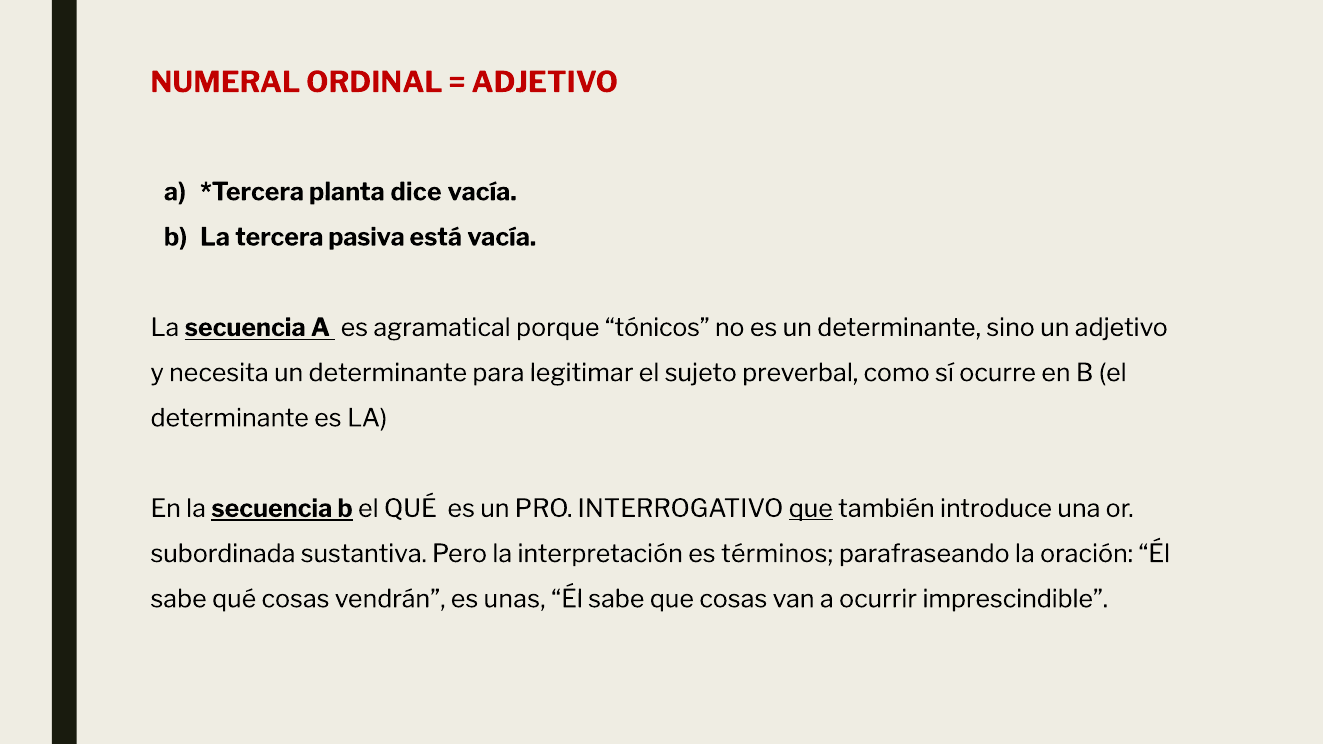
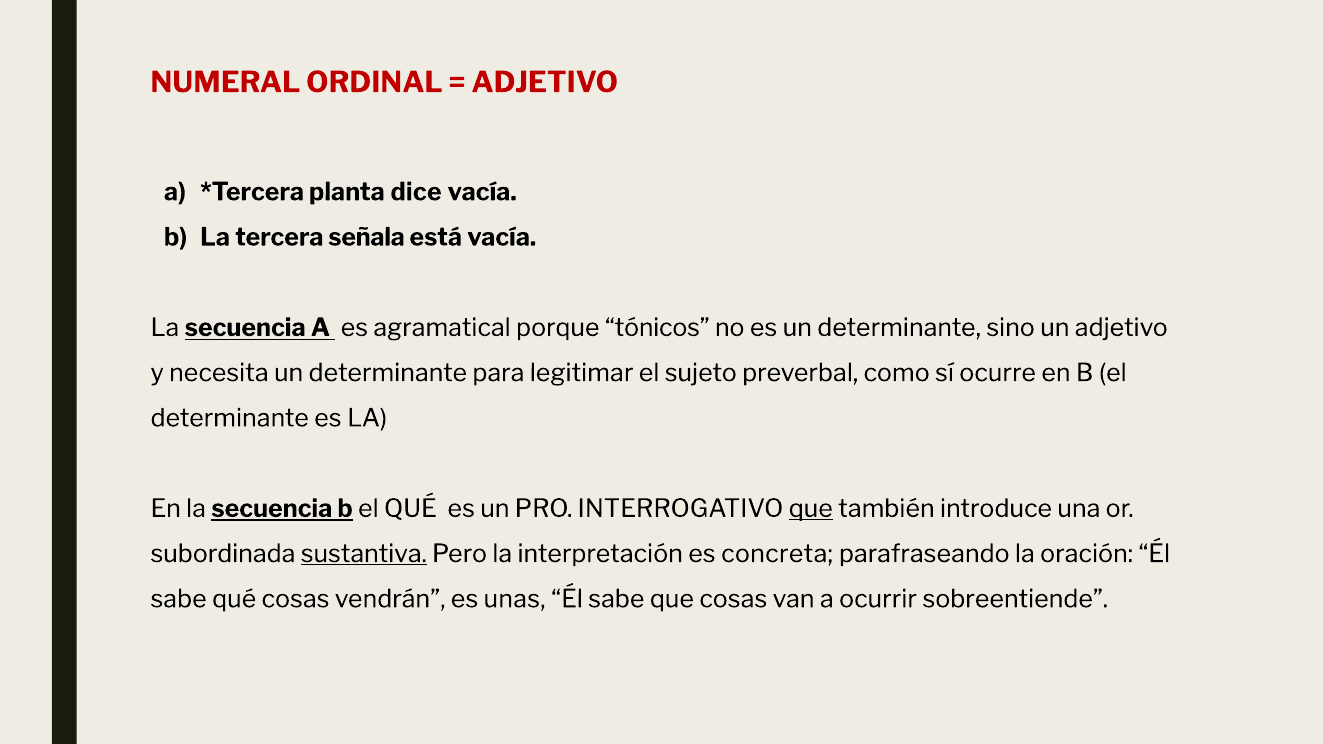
pasiva: pasiva -> señala
sustantiva underline: none -> present
términos: términos -> concreta
imprescindible: imprescindible -> sobreentiende
